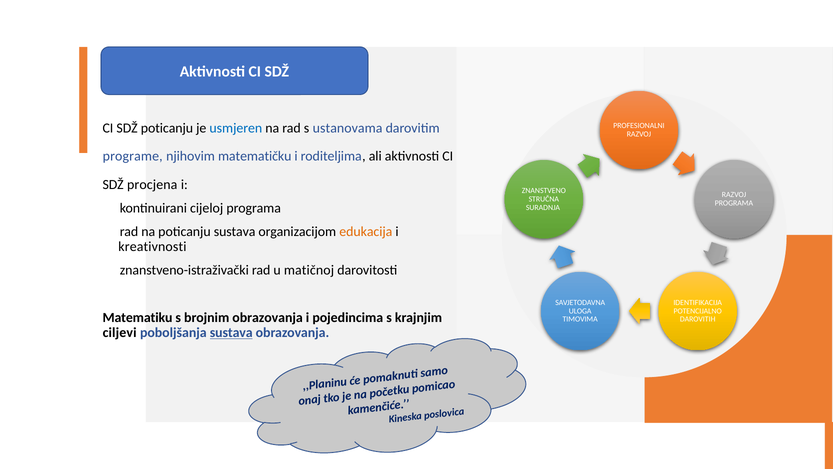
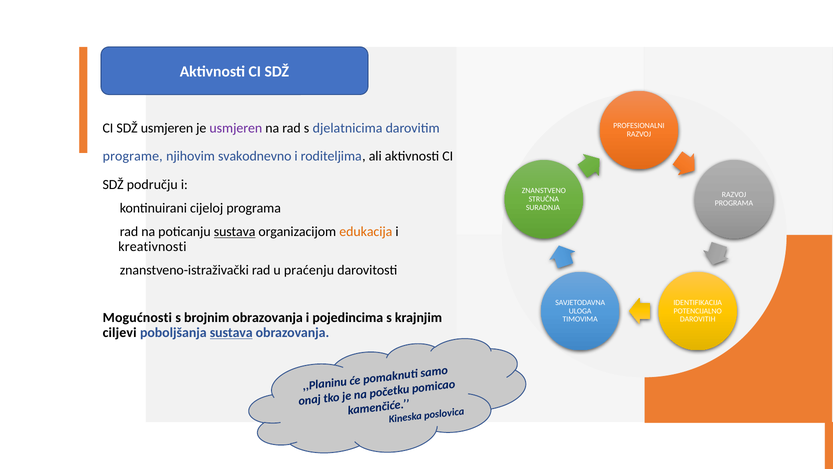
SDŽ poticanju: poticanju -> usmjeren
usmjeren at (236, 128) colour: blue -> purple
ustanovama: ustanovama -> djelatnicima
matematičku: matematičku -> svakodnevno
procjena: procjena -> području
sustava at (235, 231) underline: none -> present
matičnoj: matičnoj -> praćenju
Matematiku: Matematiku -> Mogućnosti
